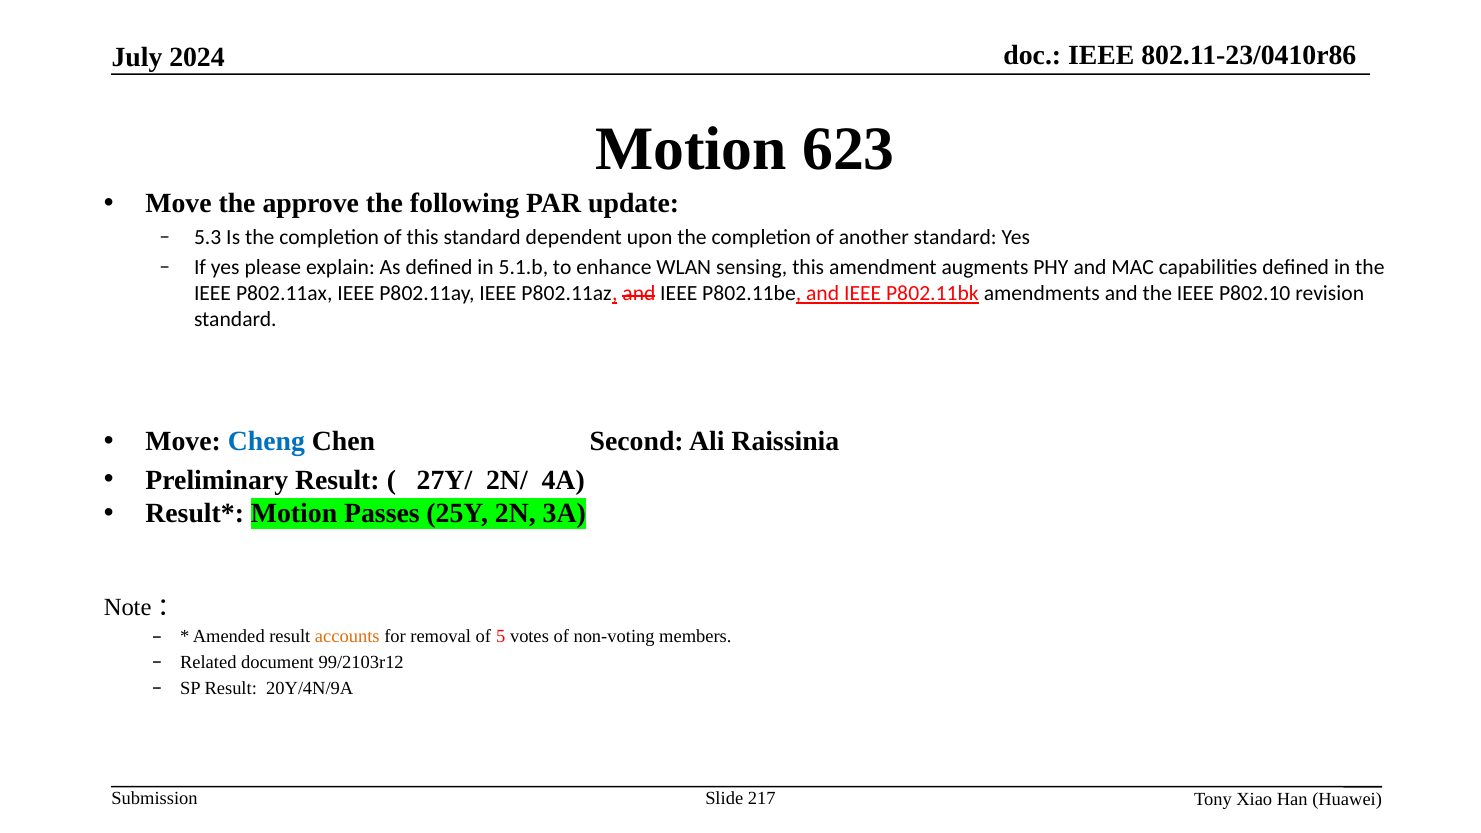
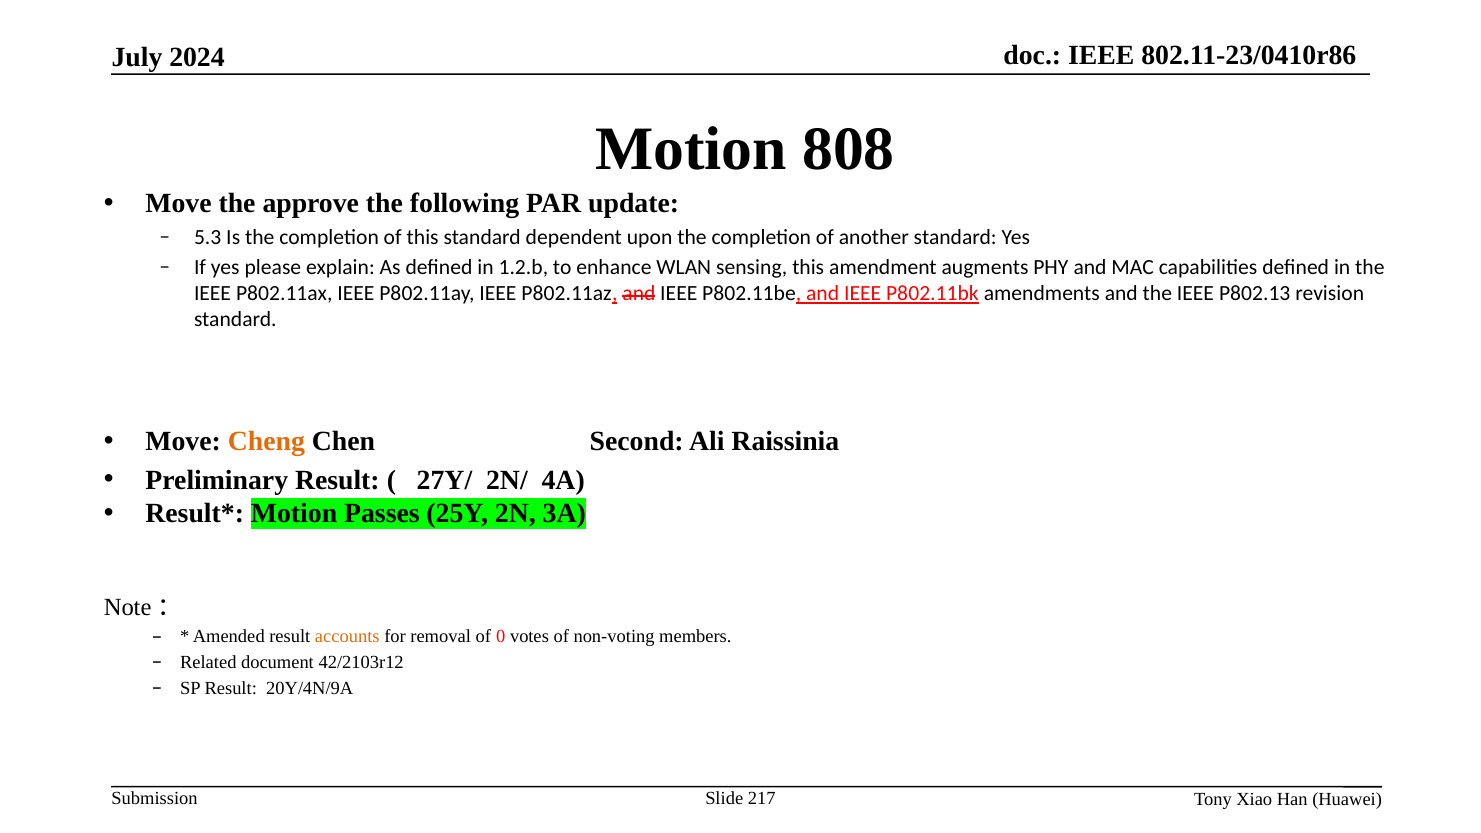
623: 623 -> 808
5.1.b: 5.1.b -> 1.2.b
P802.10: P802.10 -> P802.13
Cheng colour: blue -> orange
5: 5 -> 0
99/2103r12: 99/2103r12 -> 42/2103r12
